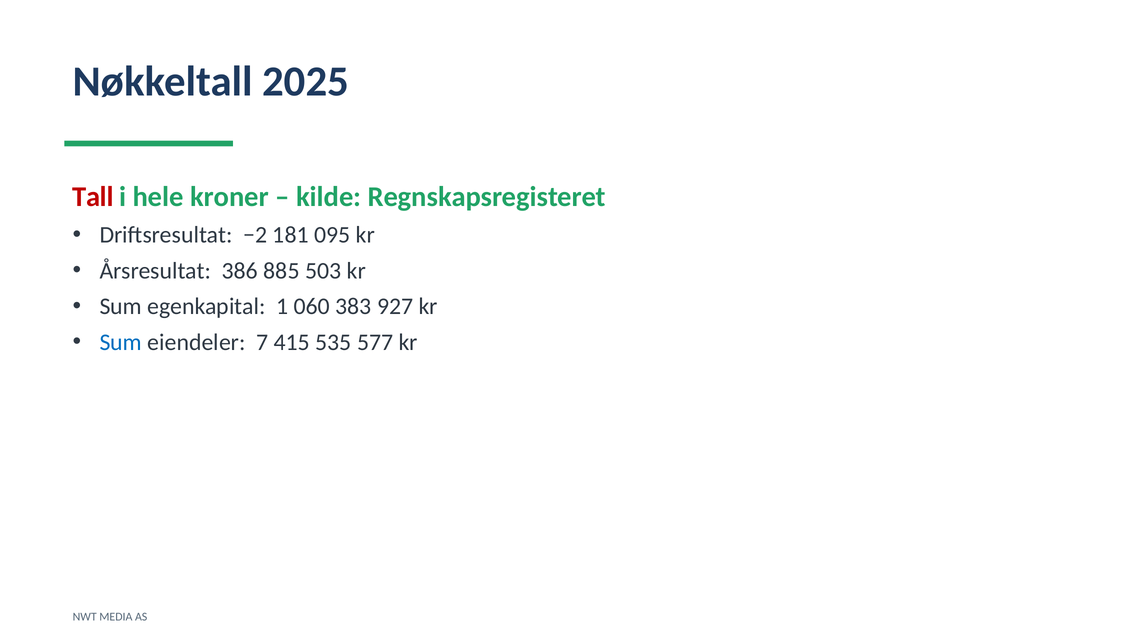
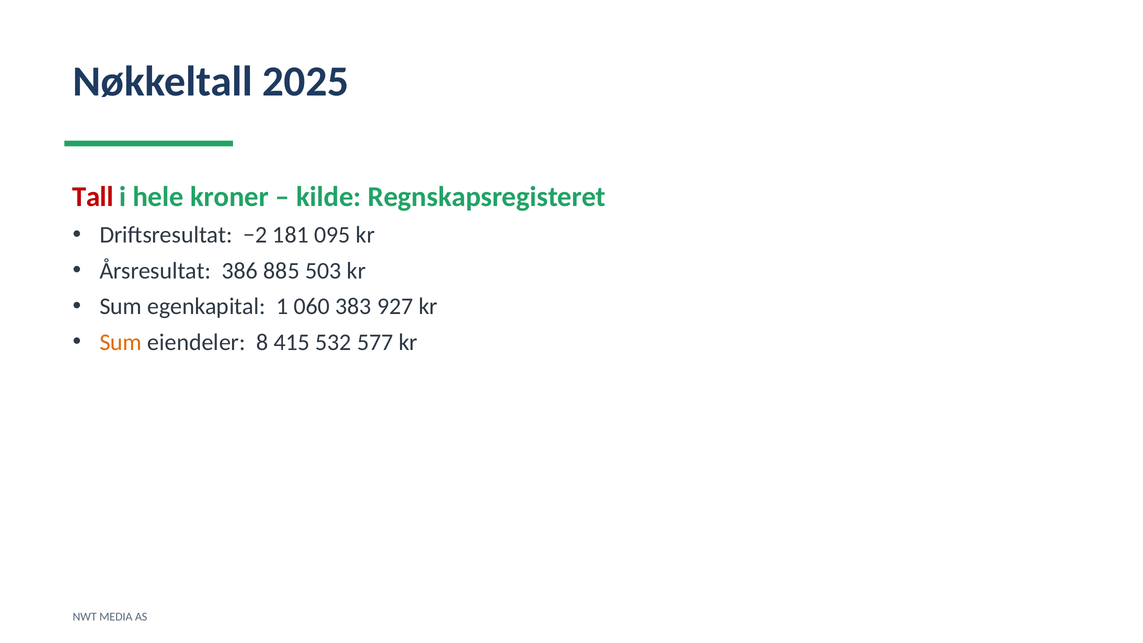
Sum at (121, 342) colour: blue -> orange
7: 7 -> 8
535: 535 -> 532
